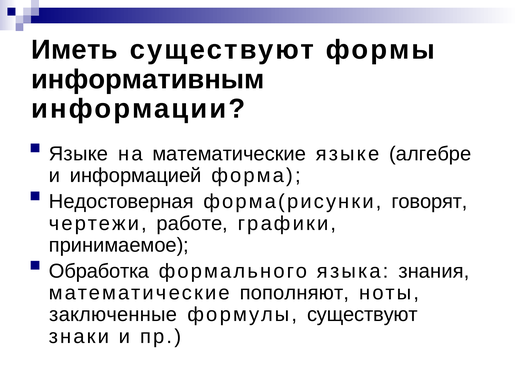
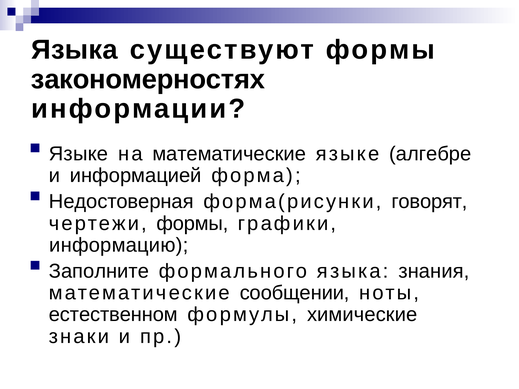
Иметь at (74, 50): Иметь -> Языка
информативным: информативным -> закономерностях
чертежи работе: работе -> формы
принимаемое: принимаемое -> информацию
Обработка: Обработка -> Заполните
пополняют: пополняют -> сообщении
заключенные: заключенные -> естественном
формулы существуют: существуют -> химические
